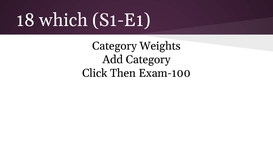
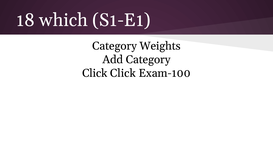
Click Then: Then -> Click
